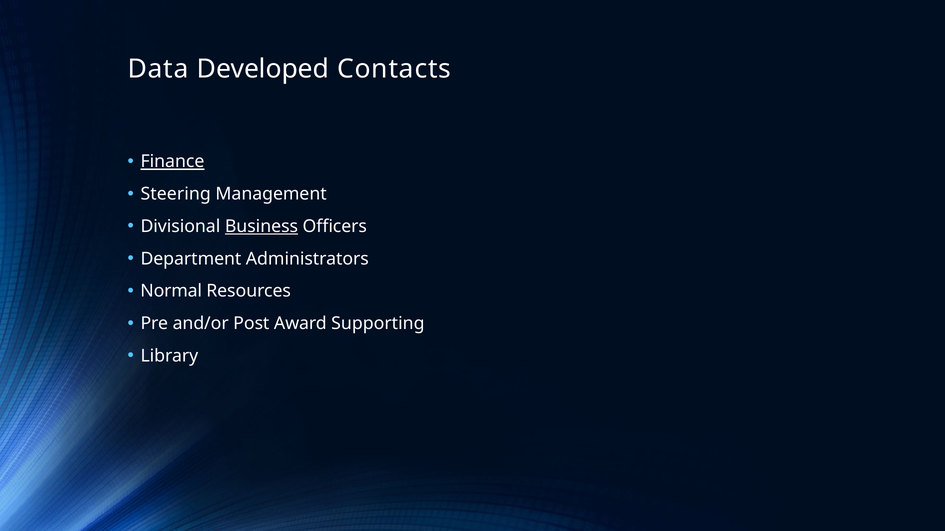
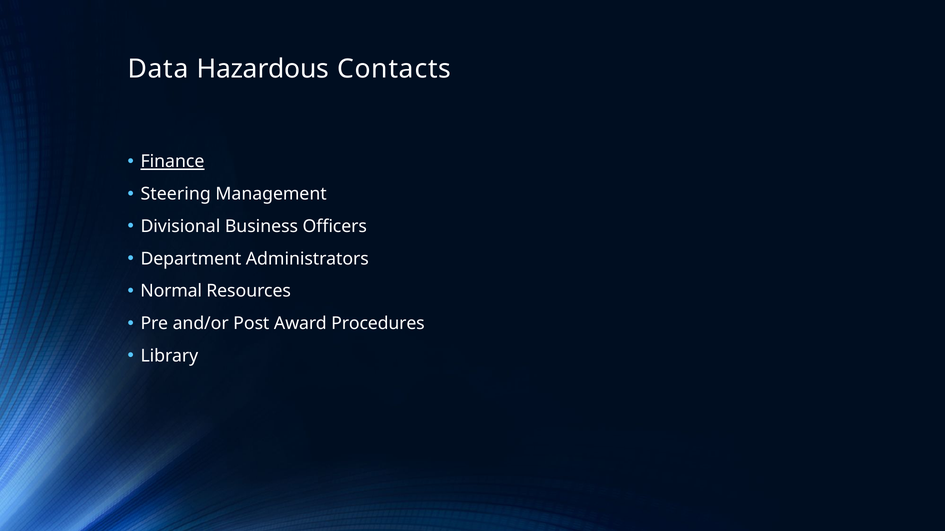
Developed: Developed -> Hazardous
Business underline: present -> none
Supporting: Supporting -> Procedures
